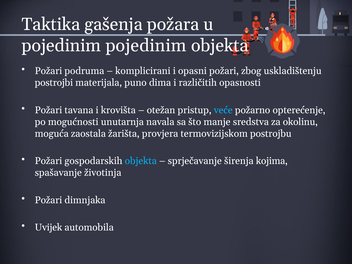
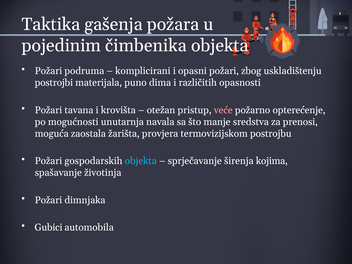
pojedinim pojedinim: pojedinim -> čimbenika
veće colour: light blue -> pink
okolinu: okolinu -> prenosi
Uvijek: Uvijek -> Gubici
